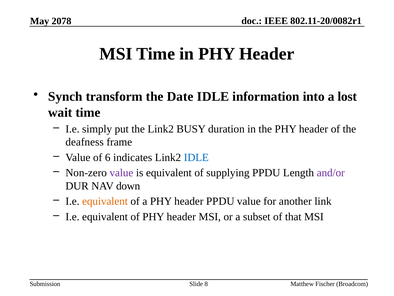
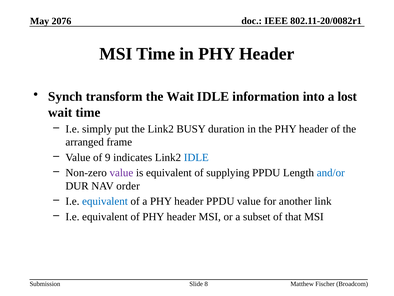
2078: 2078 -> 2076
the Date: Date -> Wait
deafness: deafness -> arranged
6: 6 -> 9
and/or colour: purple -> blue
down: down -> order
equivalent at (105, 201) colour: orange -> blue
